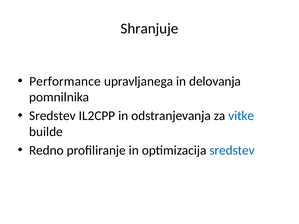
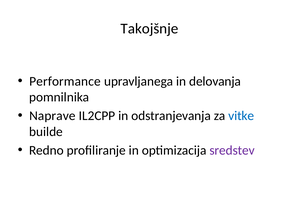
Shranjuje: Shranjuje -> Takojšnje
Sredstev at (52, 116): Sredstev -> Naprave
sredstev at (232, 150) colour: blue -> purple
